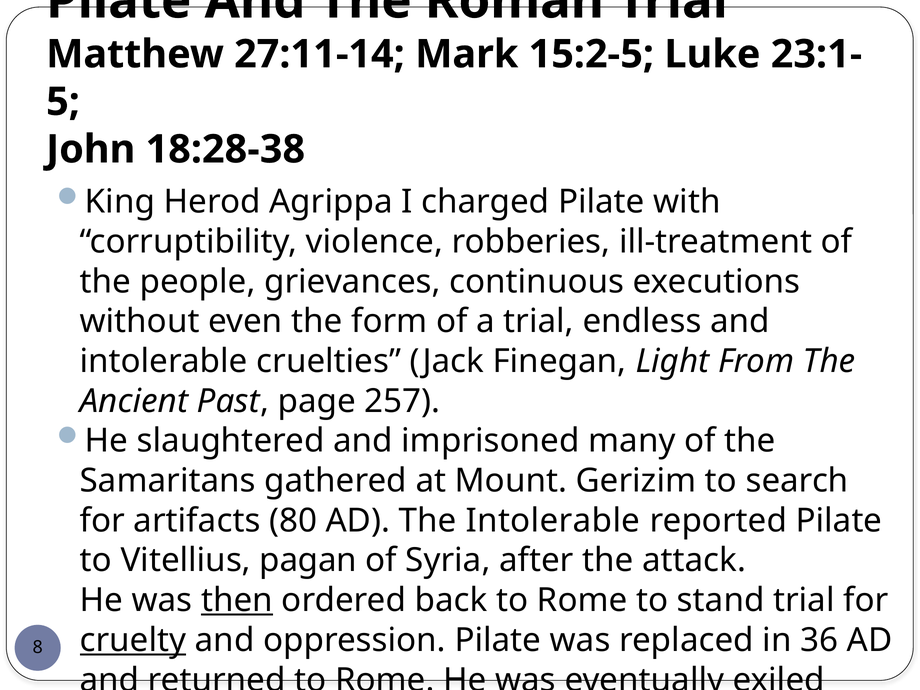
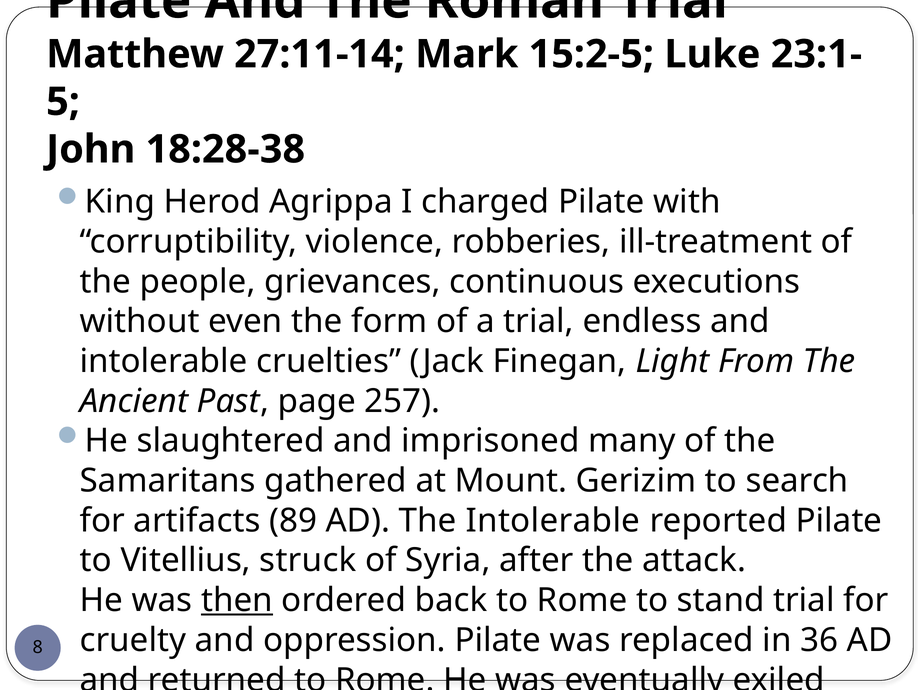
80: 80 -> 89
pagan: pagan -> struck
cruelty underline: present -> none
